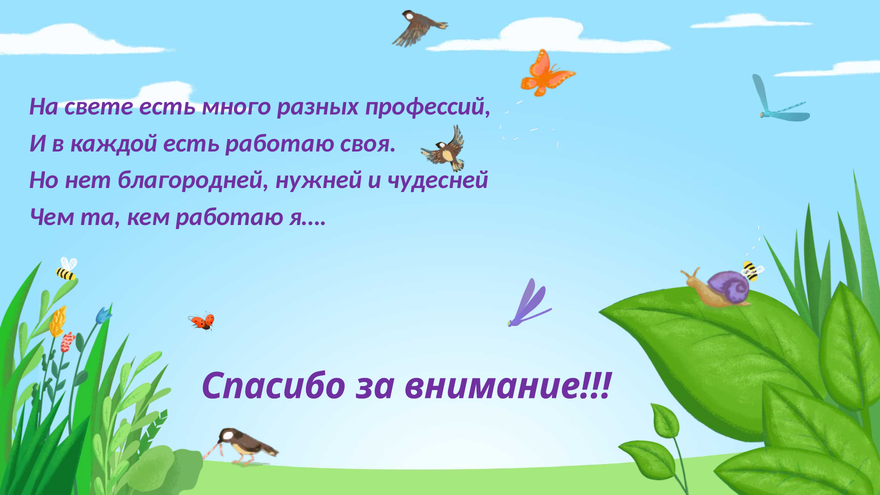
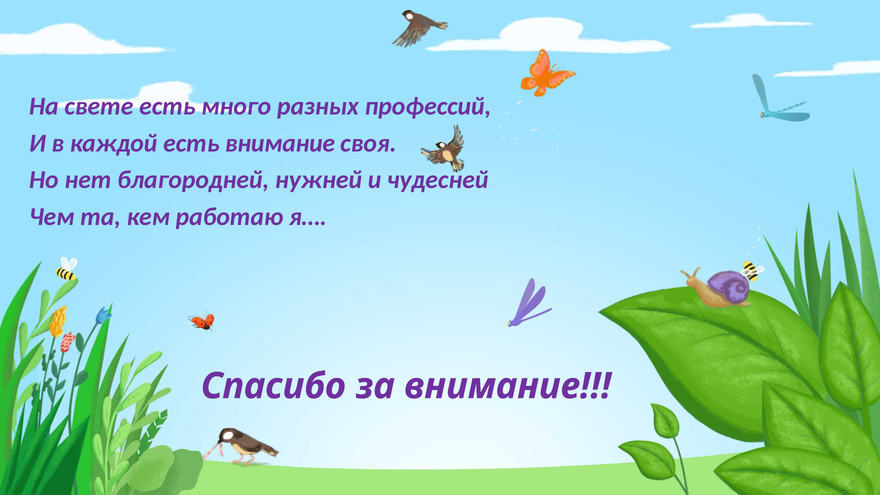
есть работаю: работаю -> внимание
